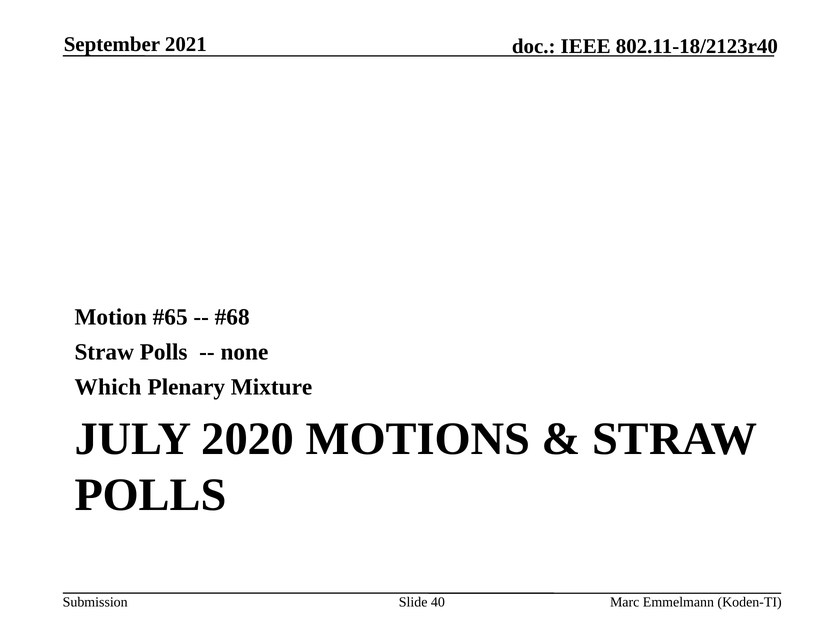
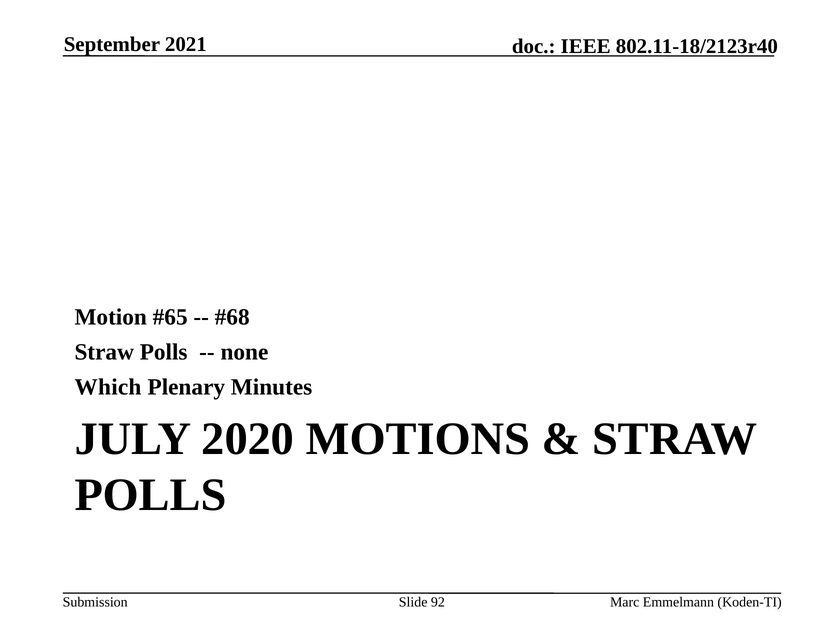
Mixture: Mixture -> Minutes
40: 40 -> 92
